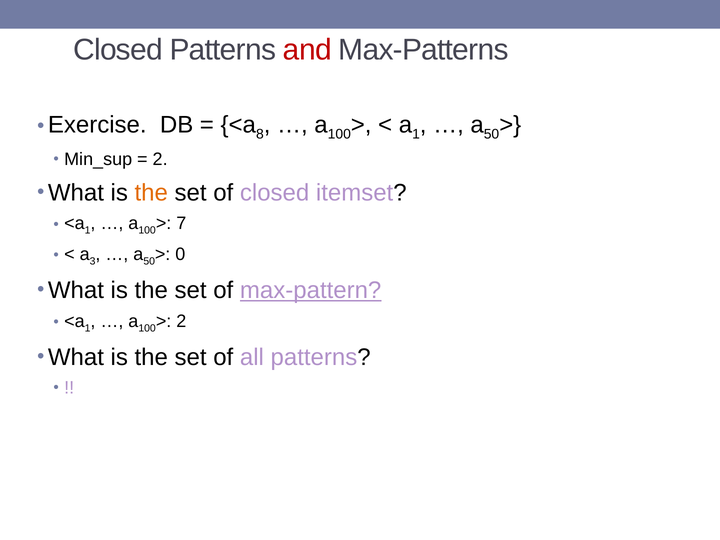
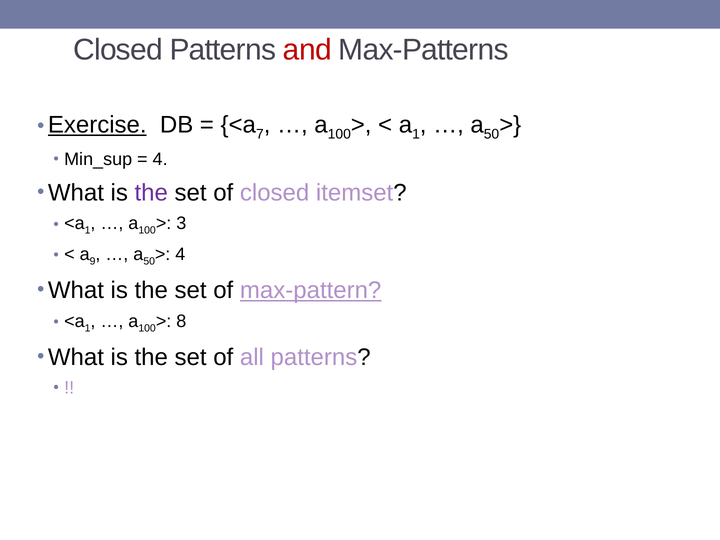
Exercise underline: none -> present
8: 8 -> 7
2 at (160, 159): 2 -> 4
the at (151, 193) colour: orange -> purple
7: 7 -> 3
3: 3 -> 9
0 at (180, 254): 0 -> 4
2 at (181, 321): 2 -> 8
